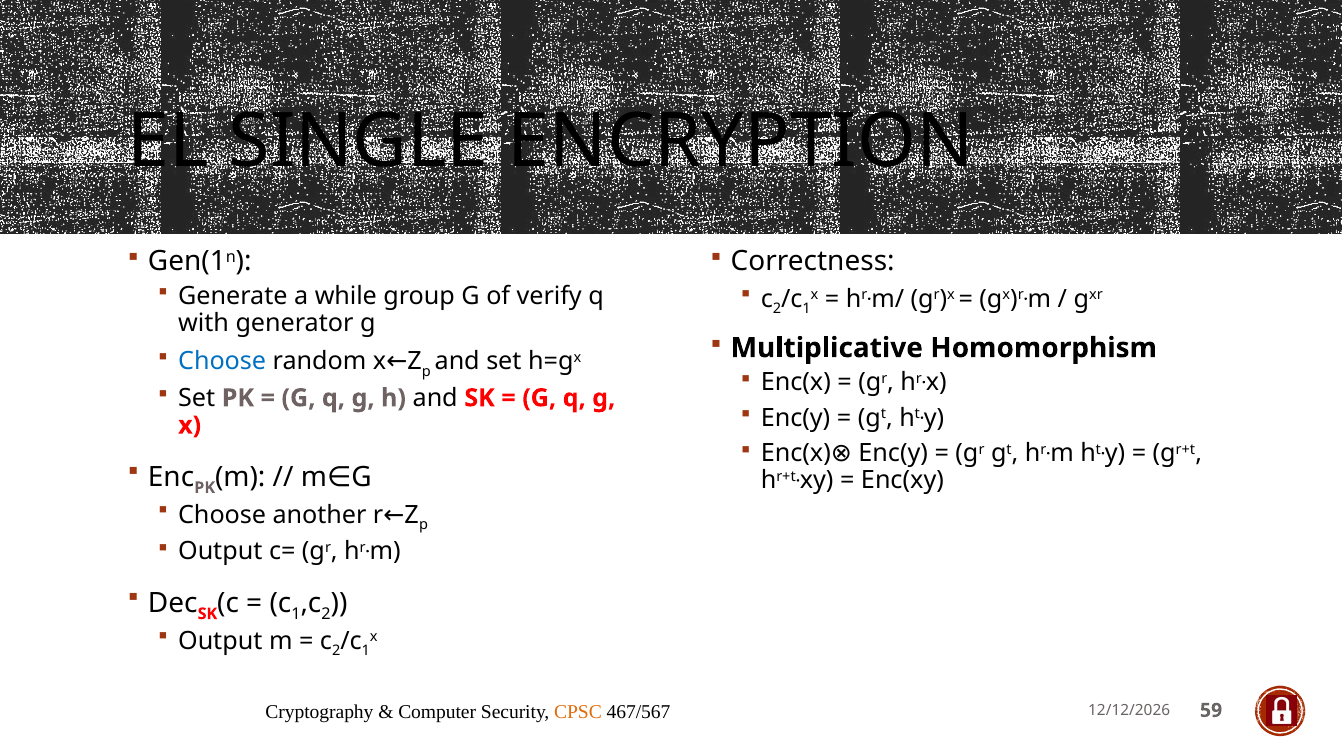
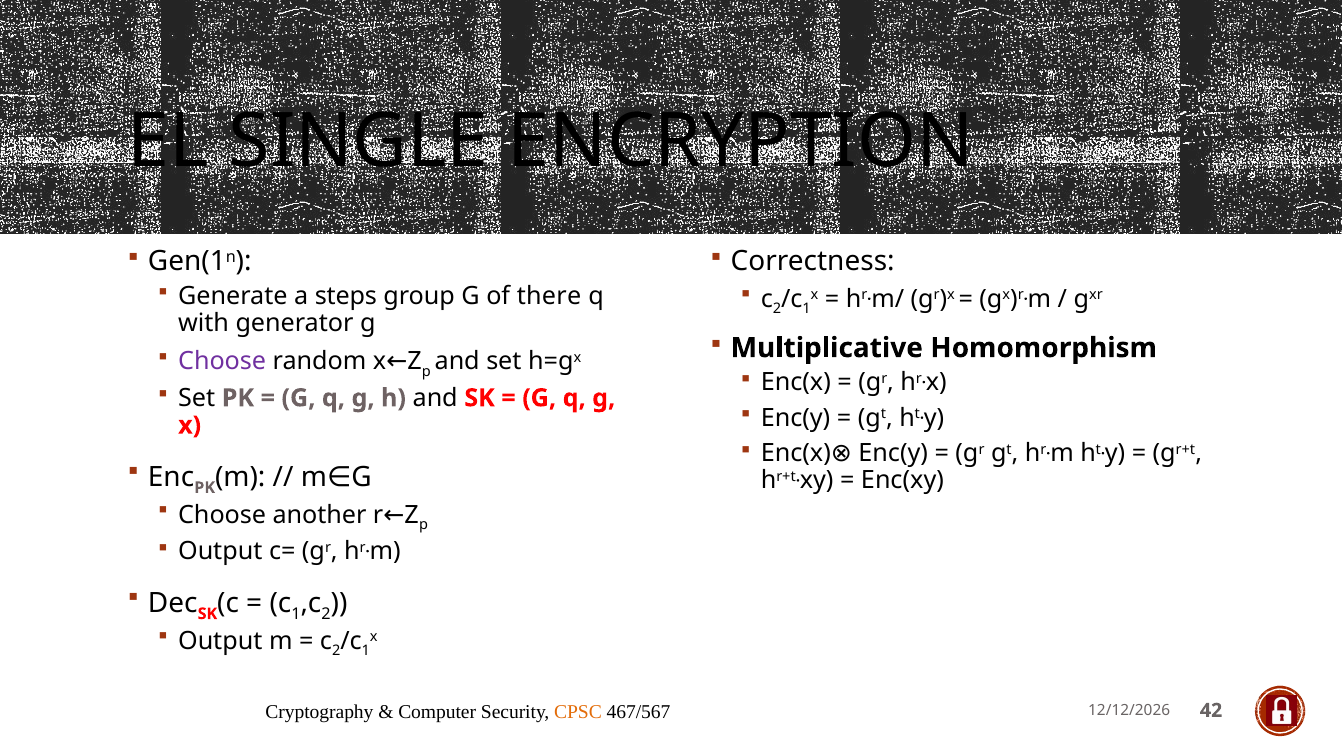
while: while -> steps
verify: verify -> there
Choose at (222, 362) colour: blue -> purple
59: 59 -> 42
